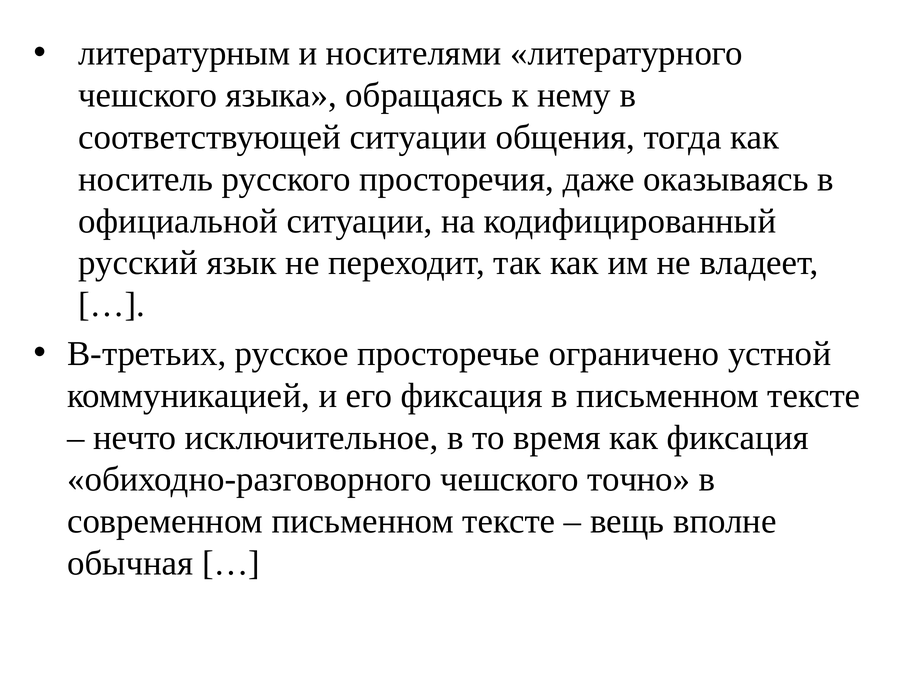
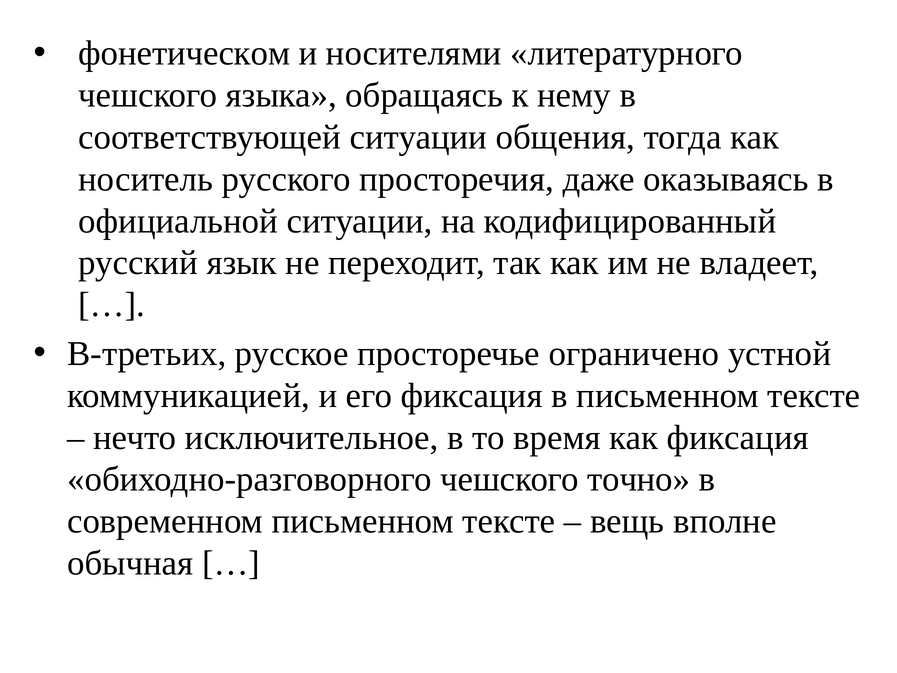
литературным: литературным -> фонетическом
